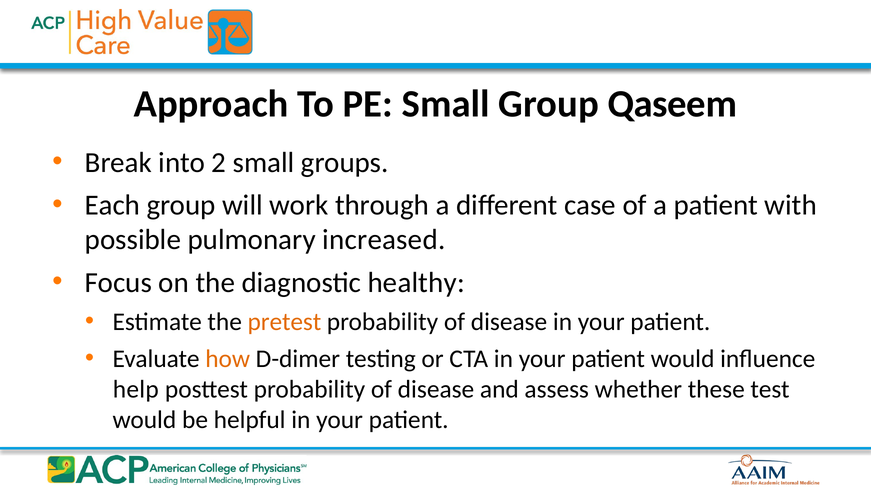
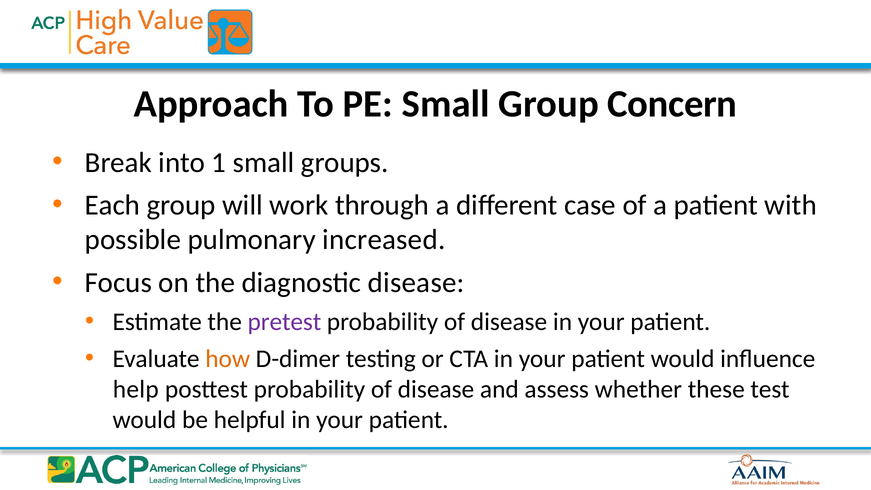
Qaseem: Qaseem -> Concern
2: 2 -> 1
diagnostic healthy: healthy -> disease
pretest colour: orange -> purple
